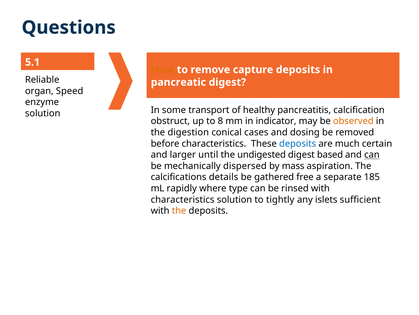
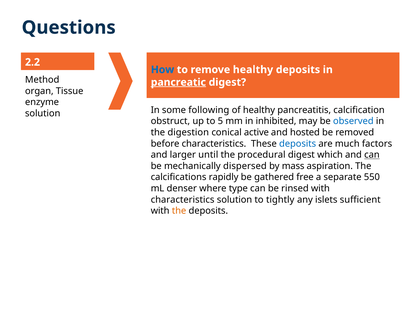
5.1: 5.1 -> 2.2
How colour: orange -> blue
remove capture: capture -> healthy
Reliable: Reliable -> Method
pancreatic underline: none -> present
Speed: Speed -> Tissue
transport: transport -> following
8: 8 -> 5
indicator: indicator -> inhibited
observed colour: orange -> blue
cases: cases -> active
dosing: dosing -> hosted
certain: certain -> factors
undigested: undigested -> procedural
based: based -> which
details: details -> rapidly
185: 185 -> 550
rapidly: rapidly -> denser
